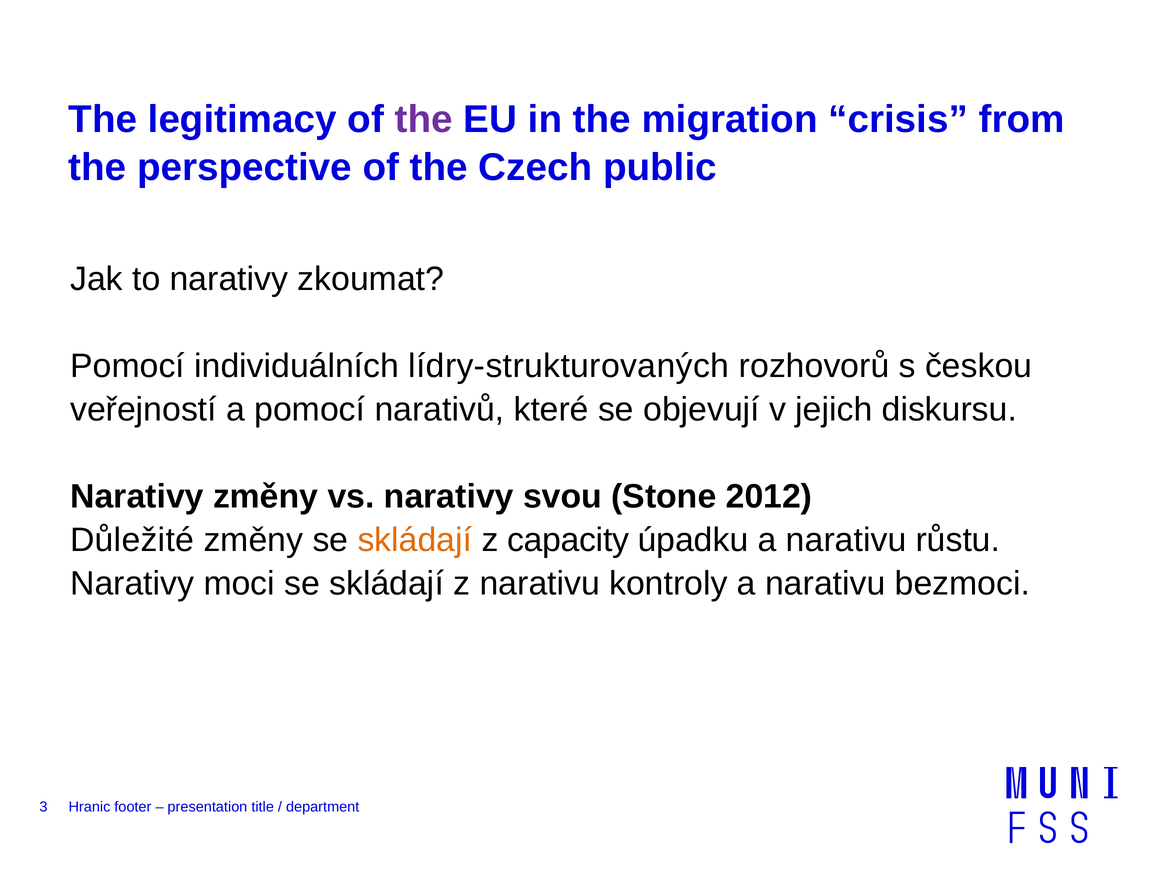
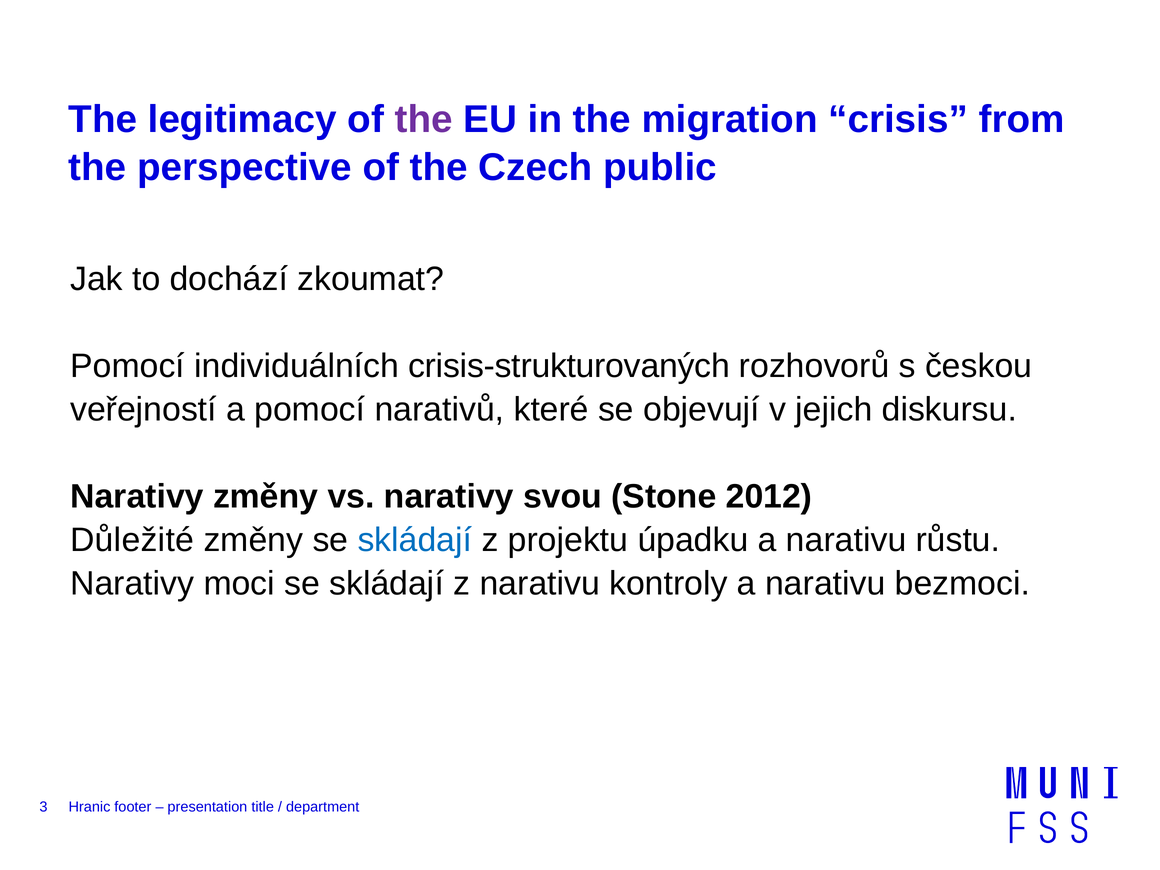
to narativy: narativy -> dochází
lídry-strukturovaných: lídry-strukturovaných -> crisis-strukturovaných
skládají at (415, 540) colour: orange -> blue
capacity: capacity -> projektu
